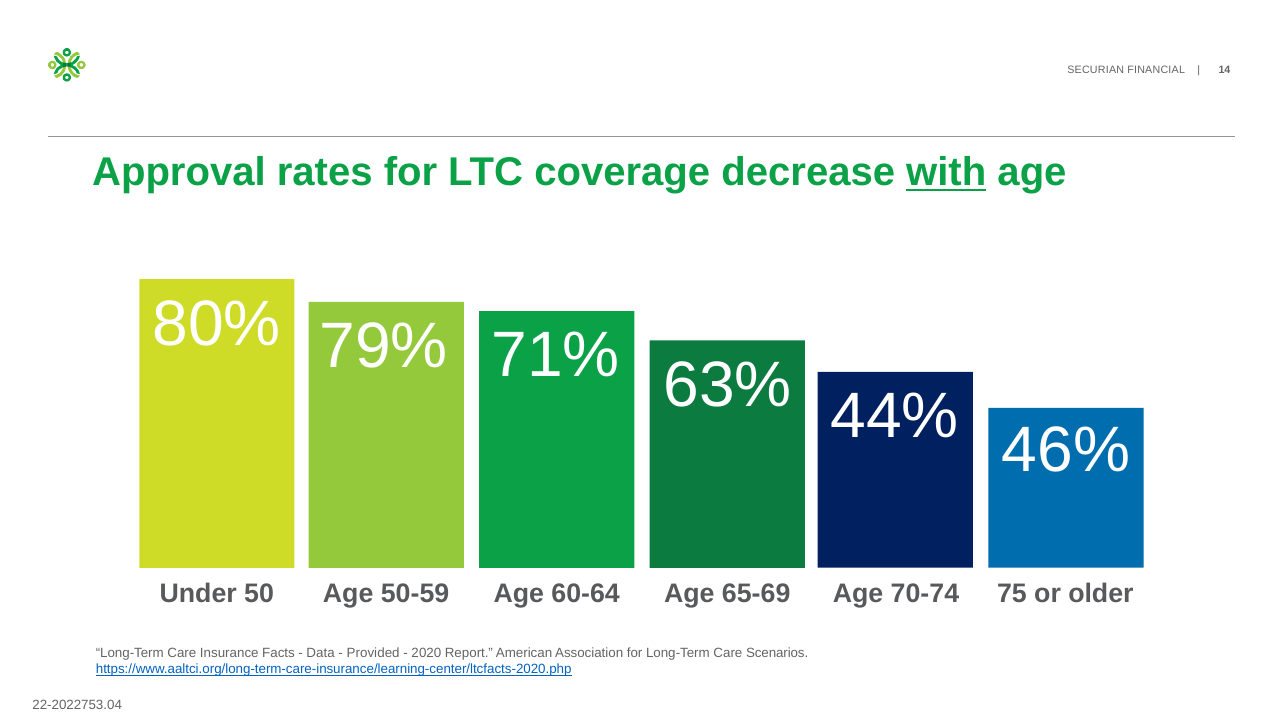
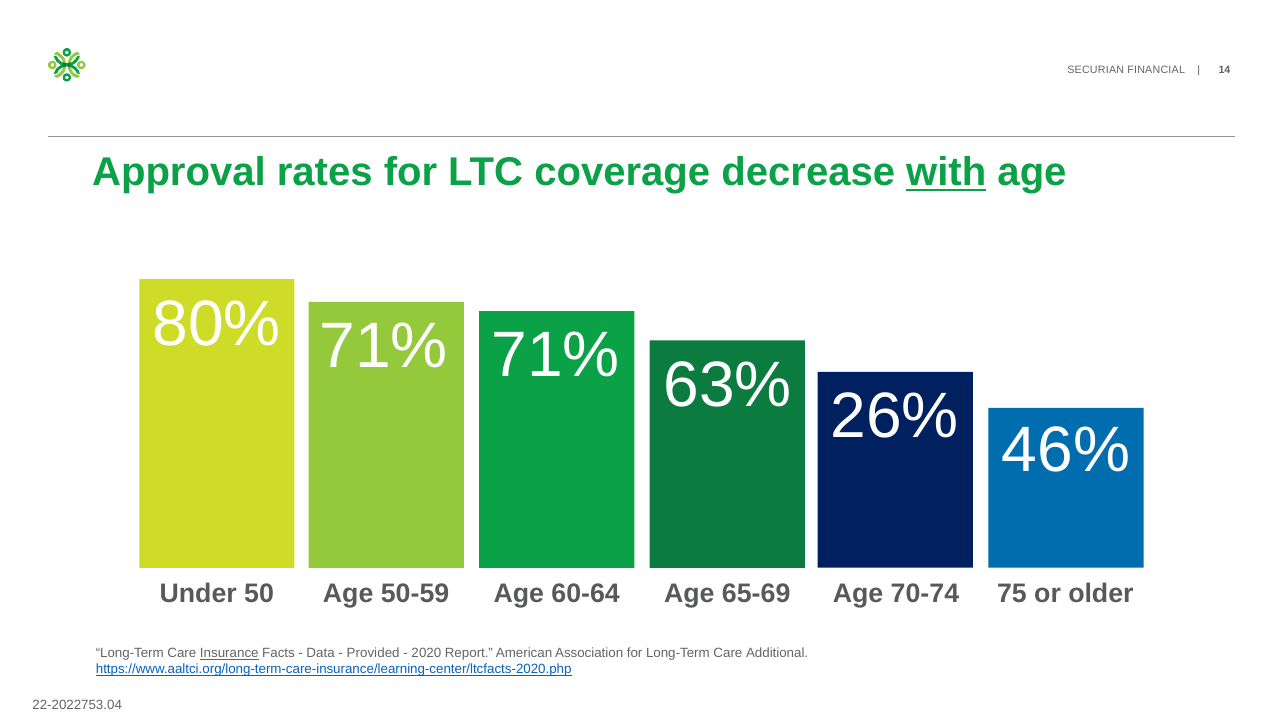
79% at (384, 346): 79% -> 71%
44%: 44% -> 26%
Insurance underline: none -> present
Scenarios: Scenarios -> Additional
